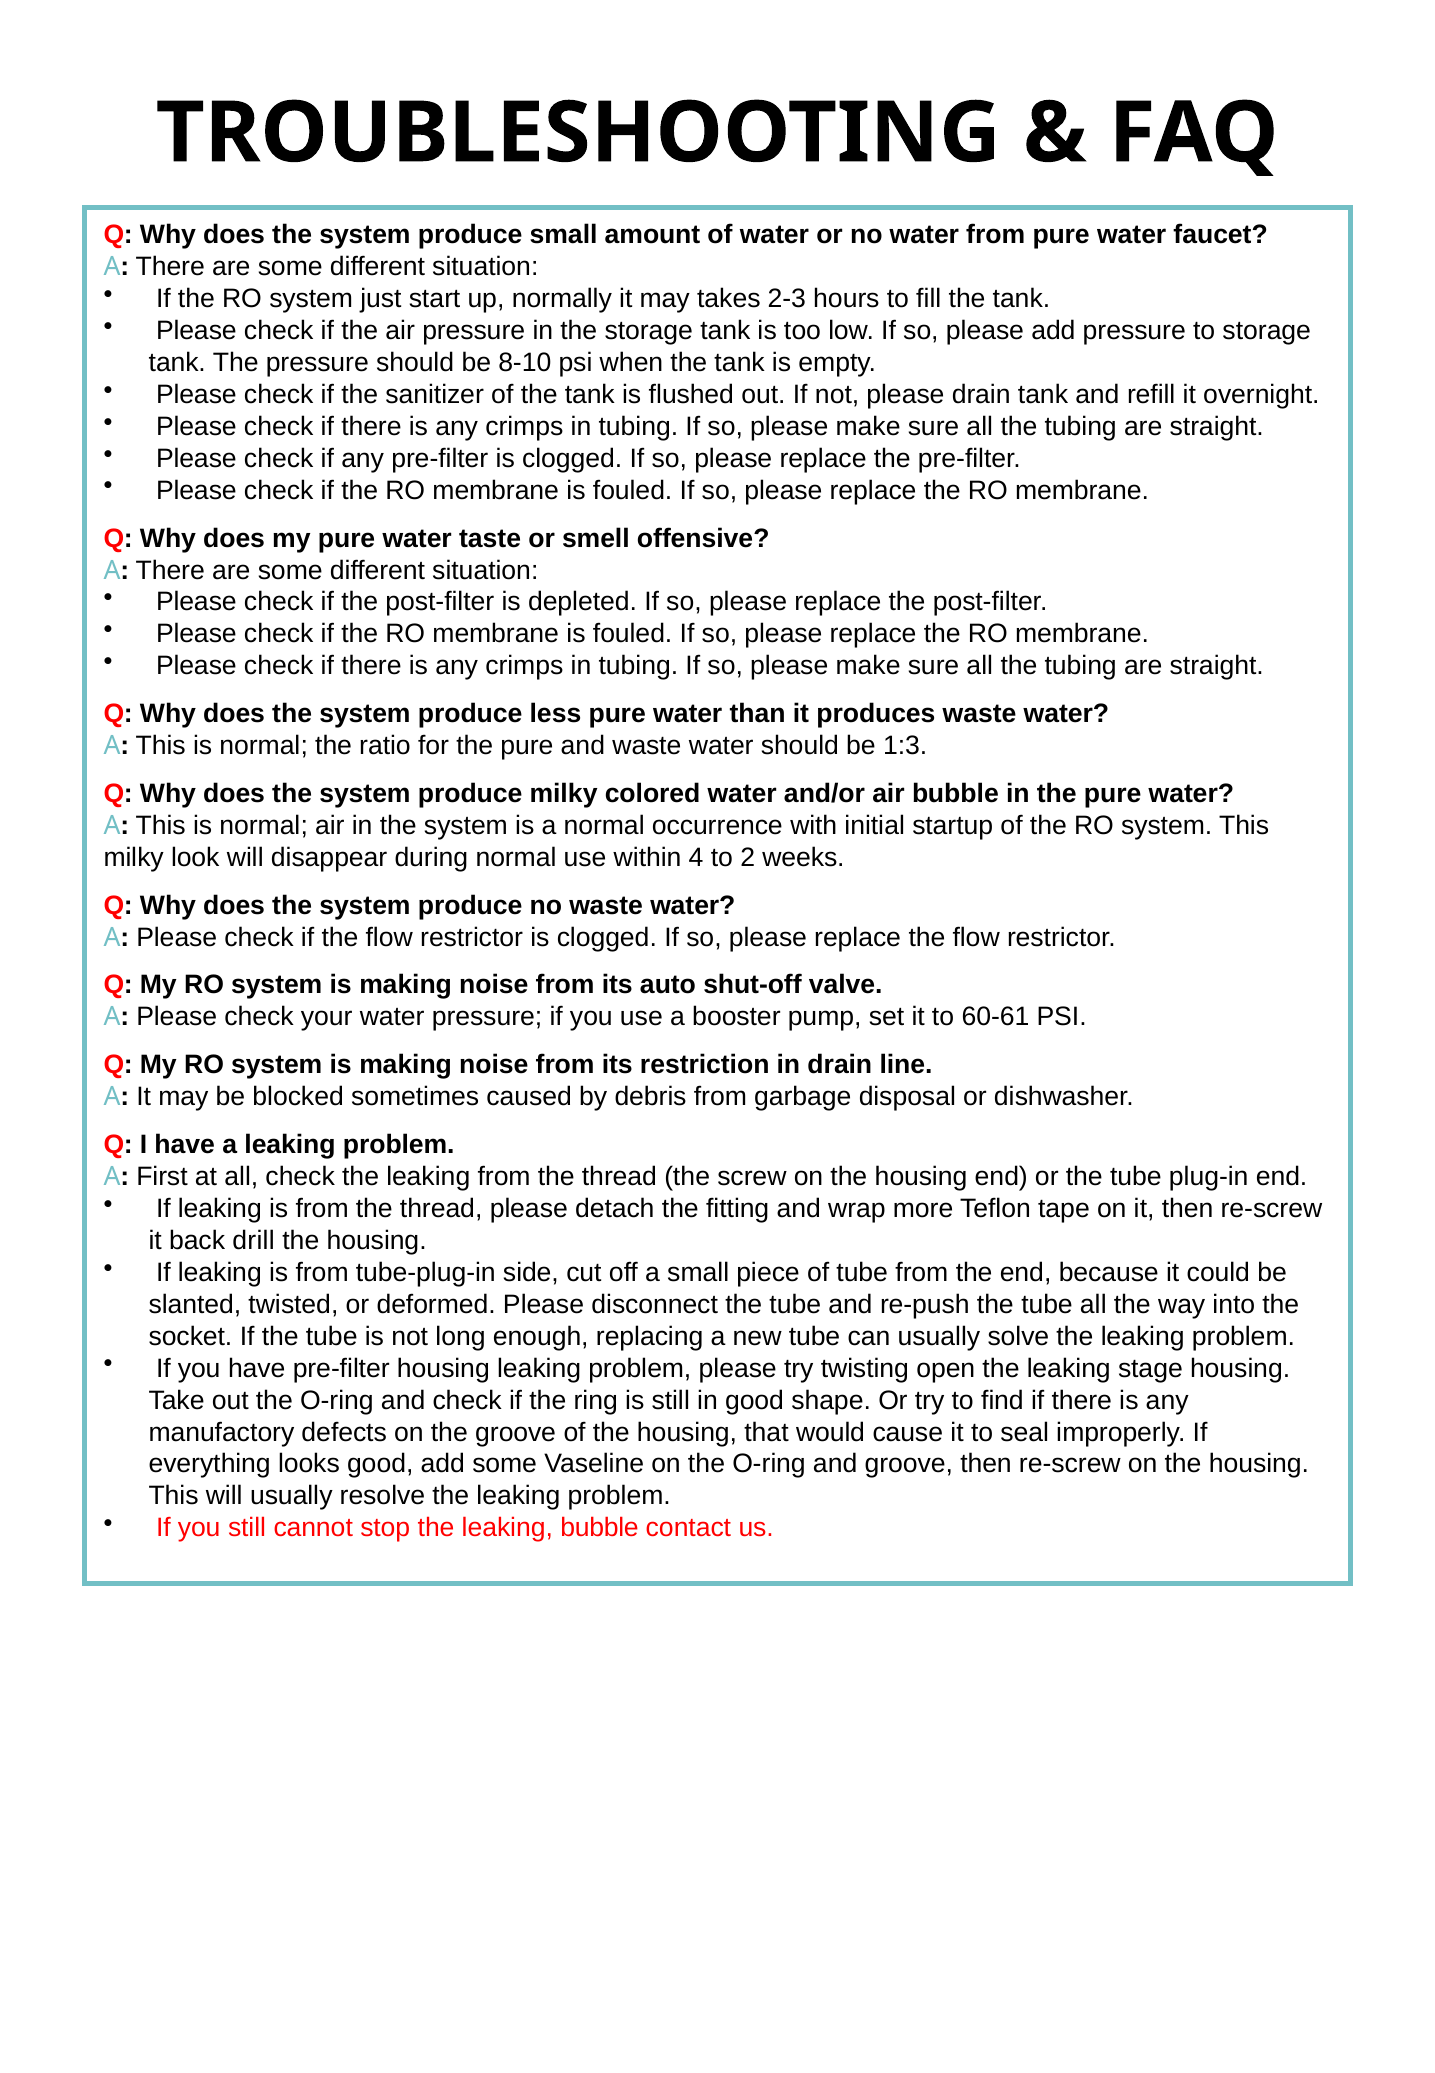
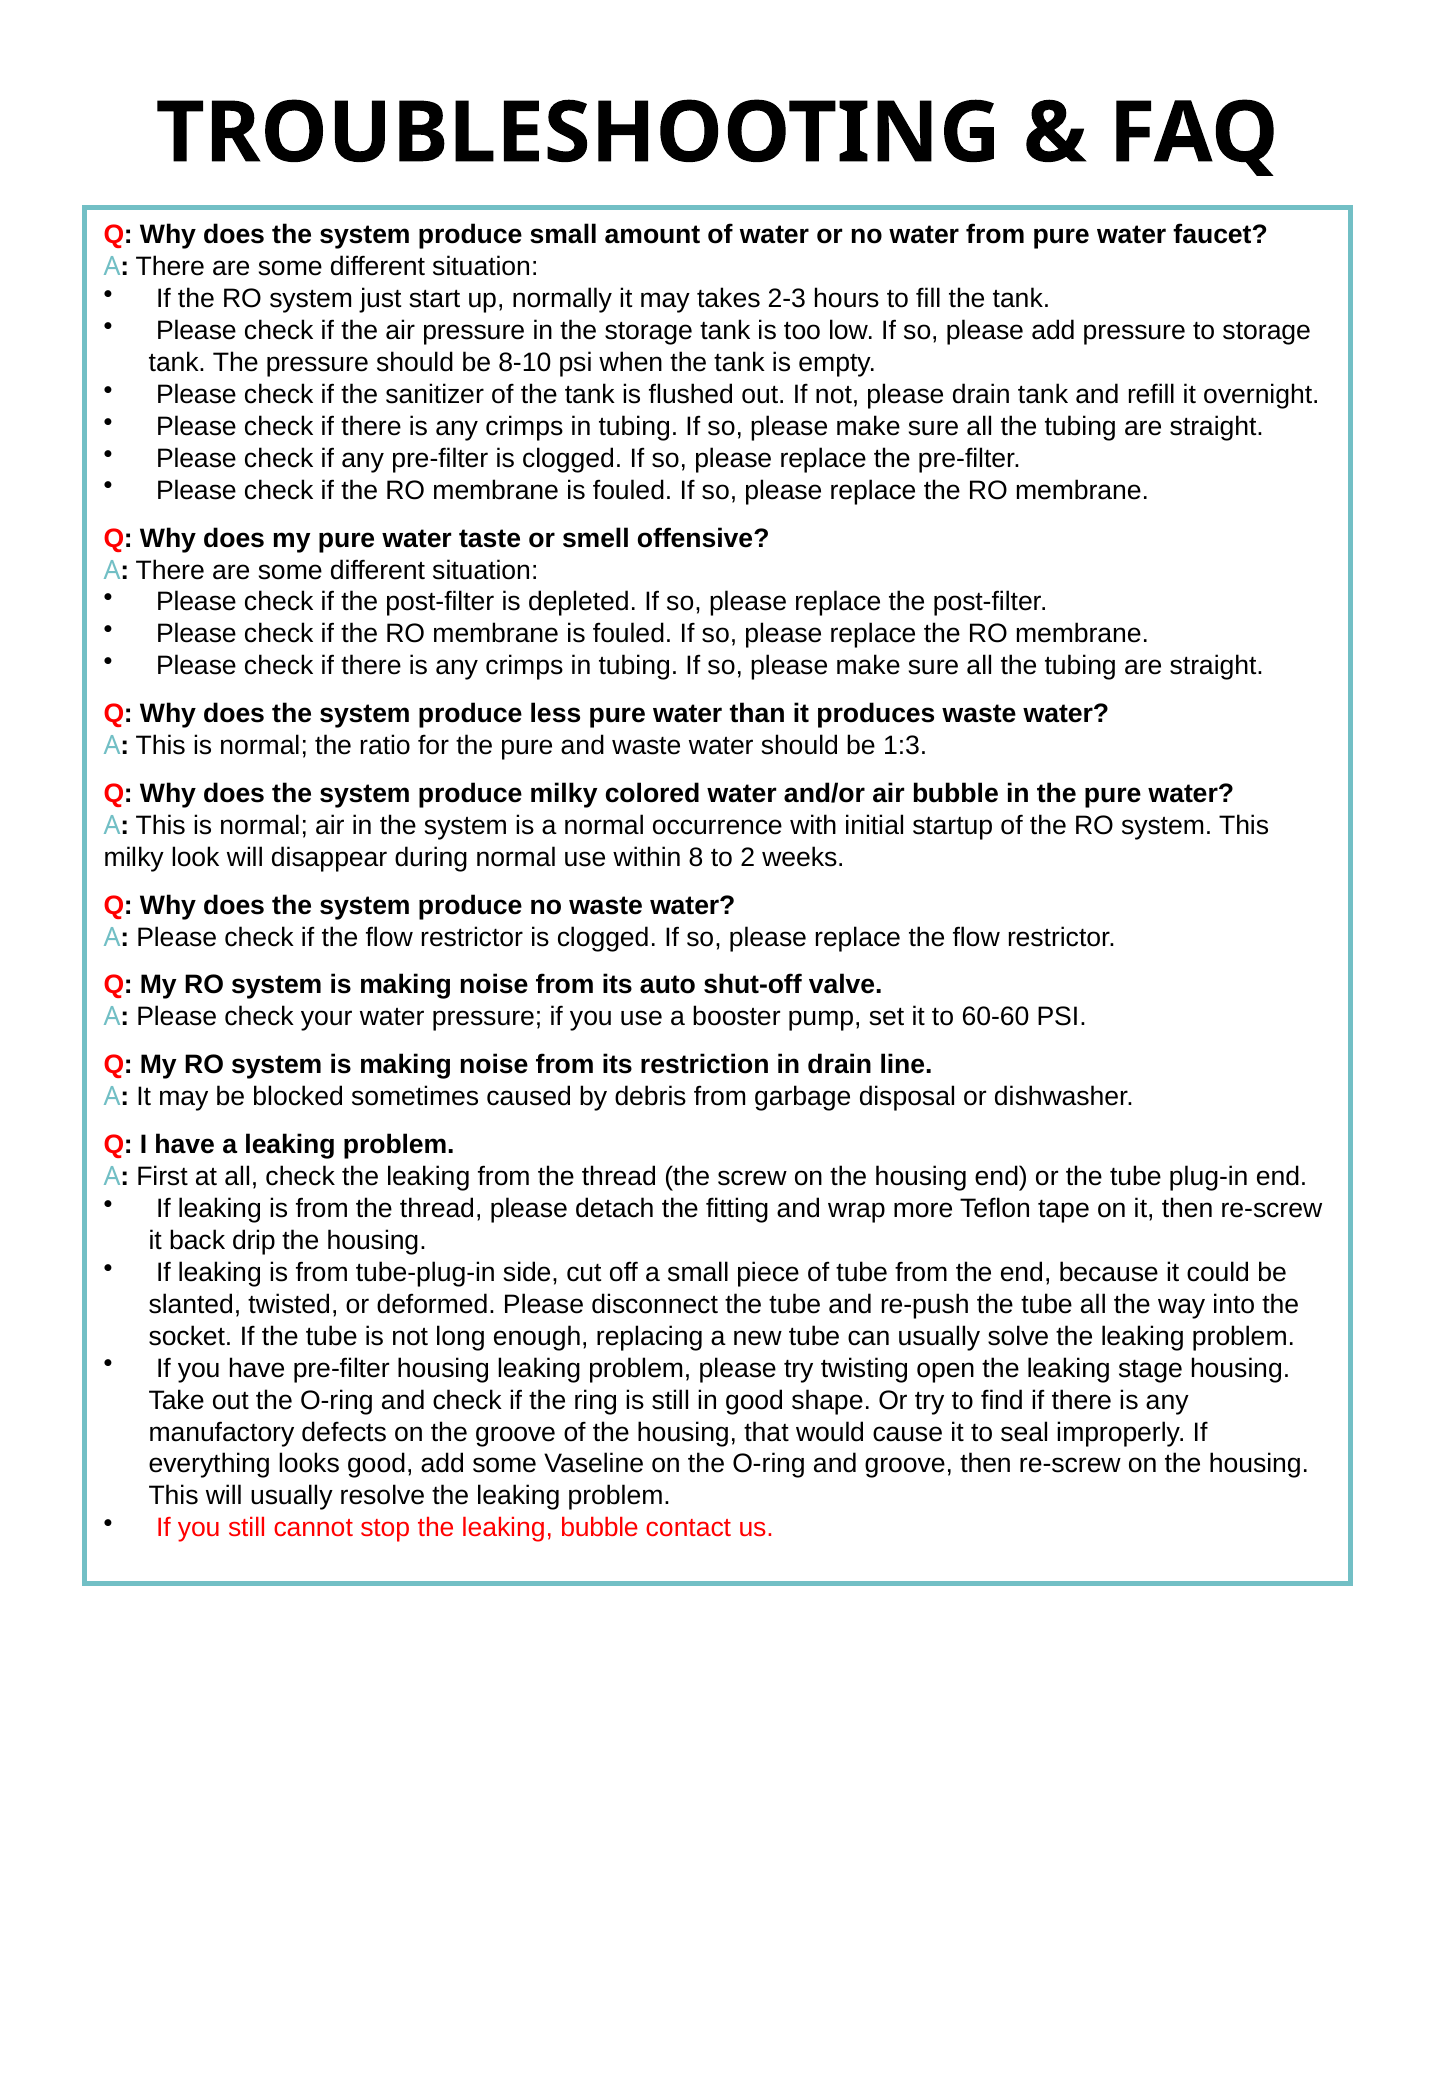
4: 4 -> 8
60-61: 60-61 -> 60-60
drill: drill -> drip
